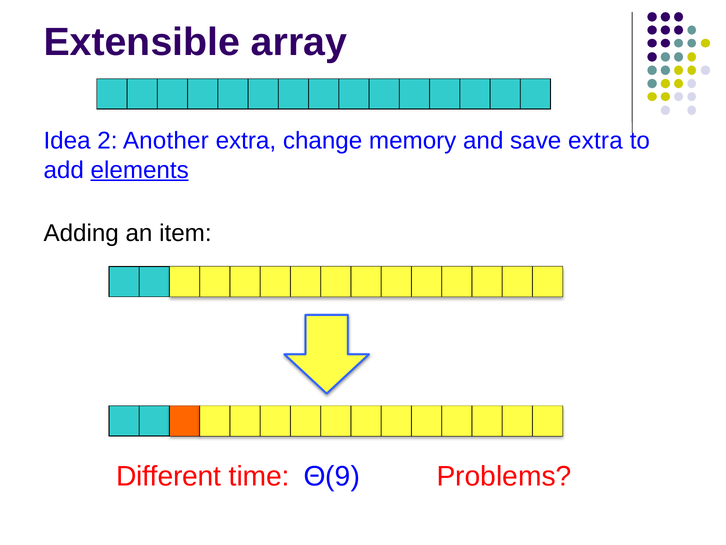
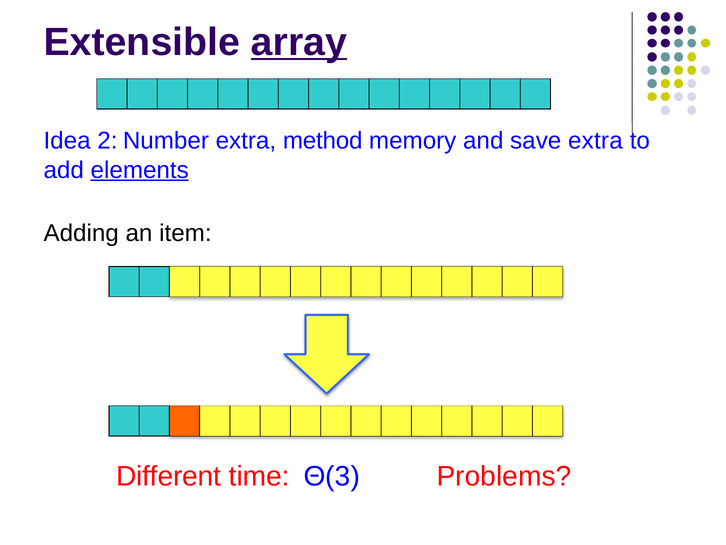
array underline: none -> present
Another: Another -> Number
change: change -> method
Θ(9: Θ(9 -> Θ(3
